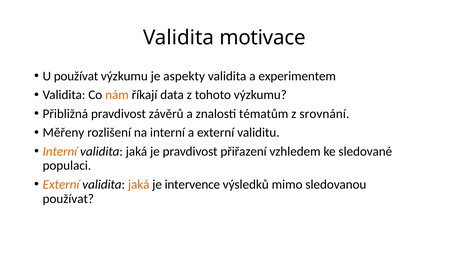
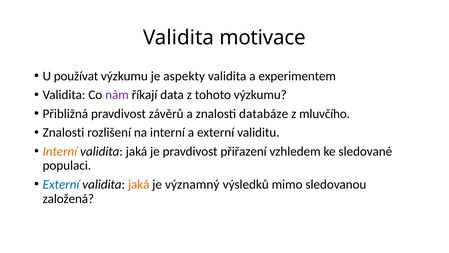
nám colour: orange -> purple
tématům: tématům -> databáze
srovnání: srovnání -> mluvčího
Měřeny at (63, 132): Měřeny -> Znalosti
Externí at (61, 184) colour: orange -> blue
intervence: intervence -> významný
používat at (68, 198): používat -> založená
